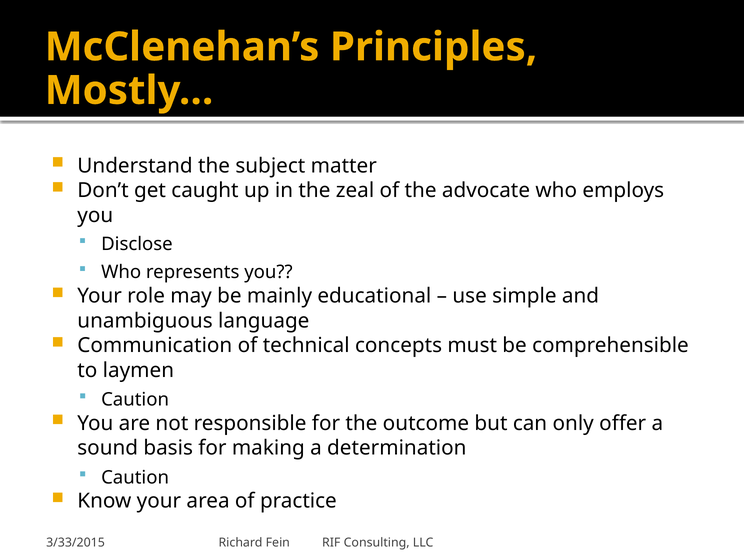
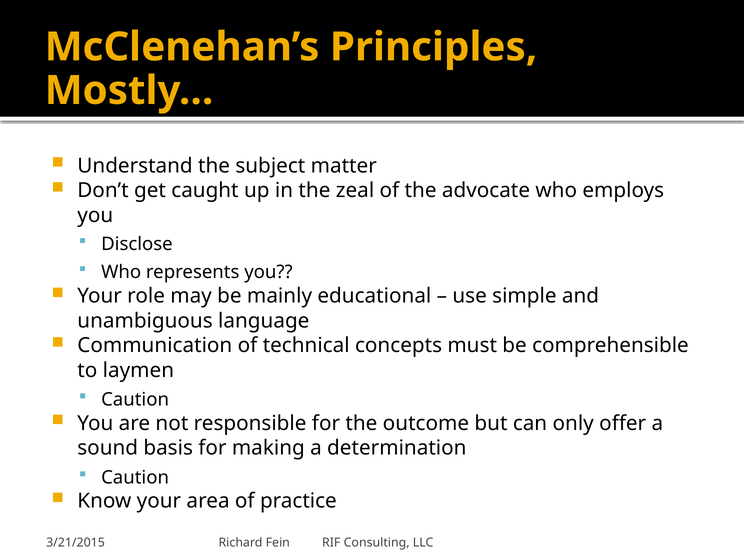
3/33/2015: 3/33/2015 -> 3/21/2015
